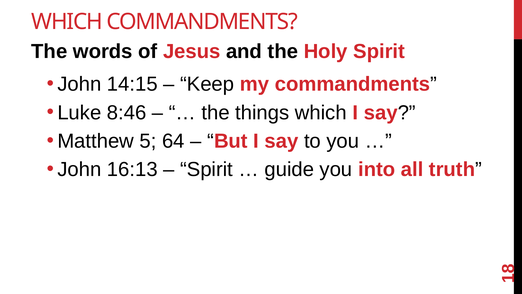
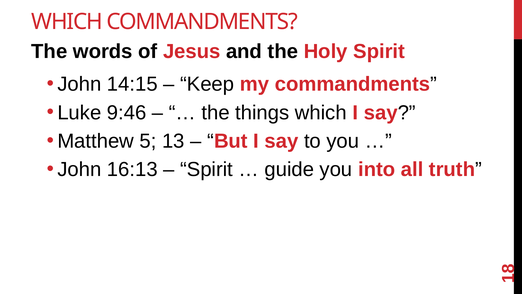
8:46: 8:46 -> 9:46
64: 64 -> 13
